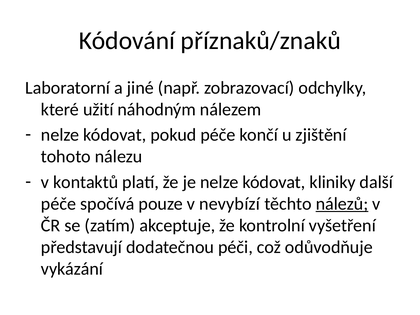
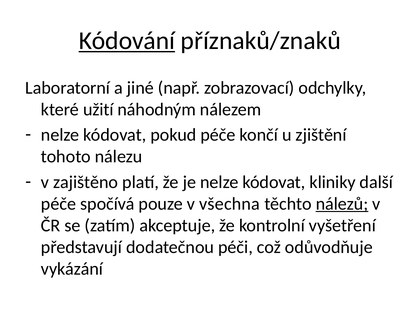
Kódování underline: none -> present
kontaktů: kontaktů -> zajištěno
nevybízí: nevybízí -> všechna
